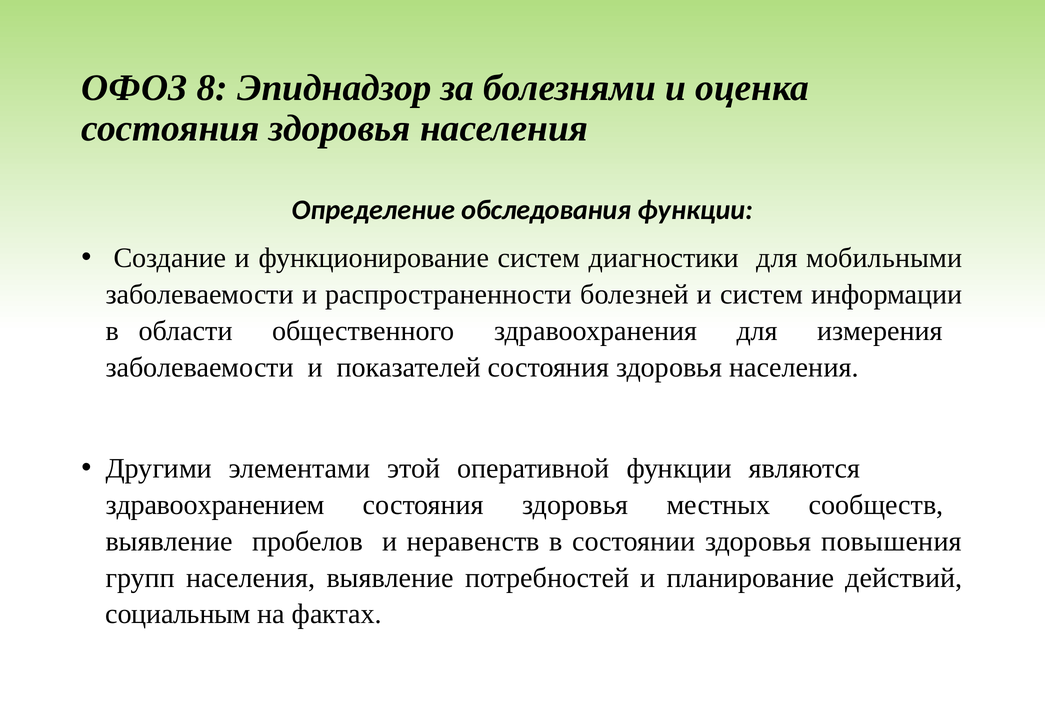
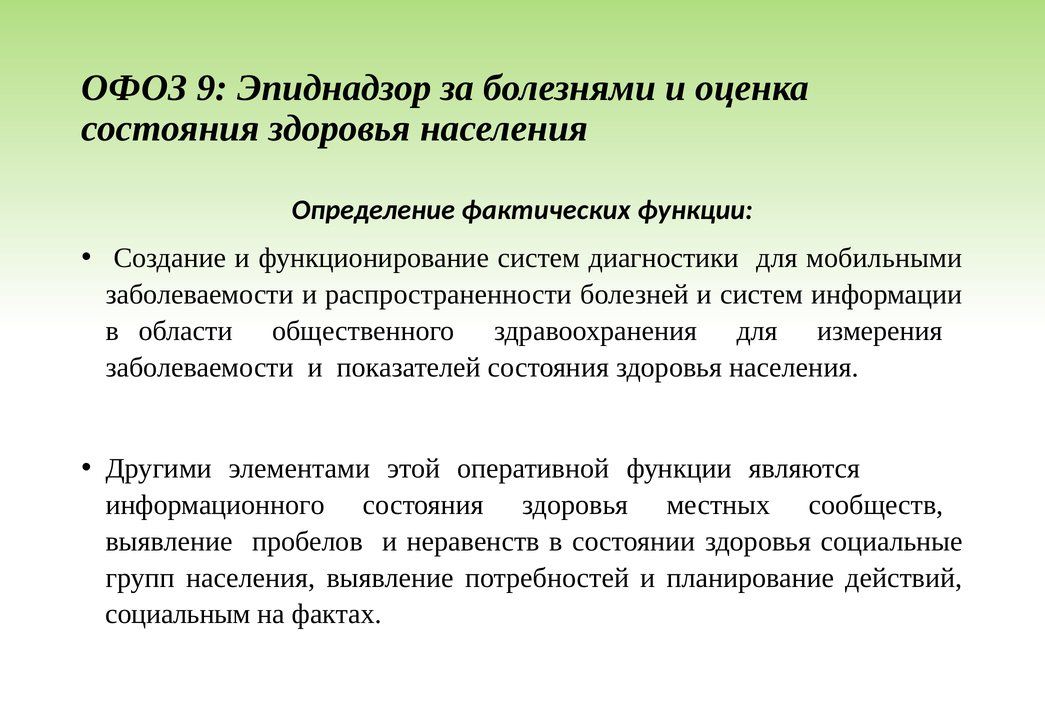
8: 8 -> 9
обследования: обследования -> фактических
здравоохранением: здравоохранением -> информационного
повышения: повышения -> социальные
